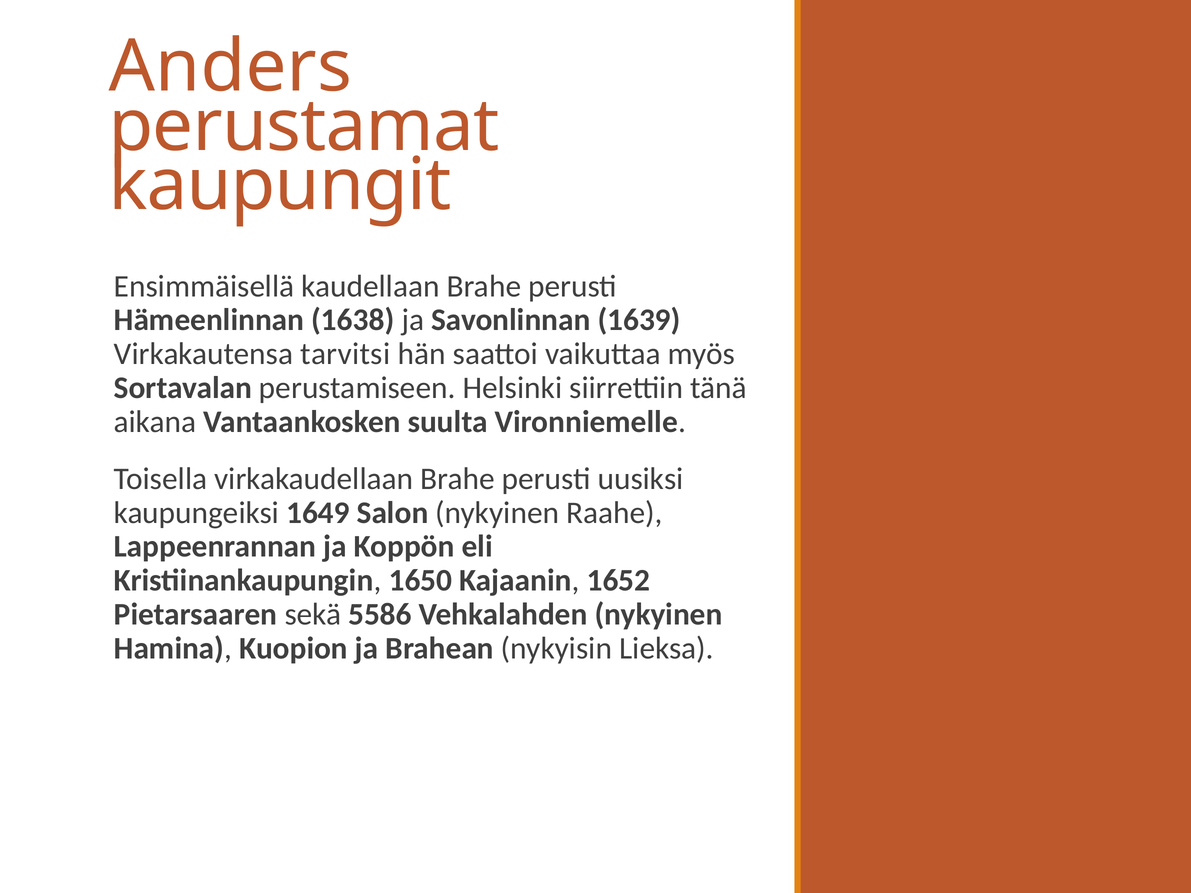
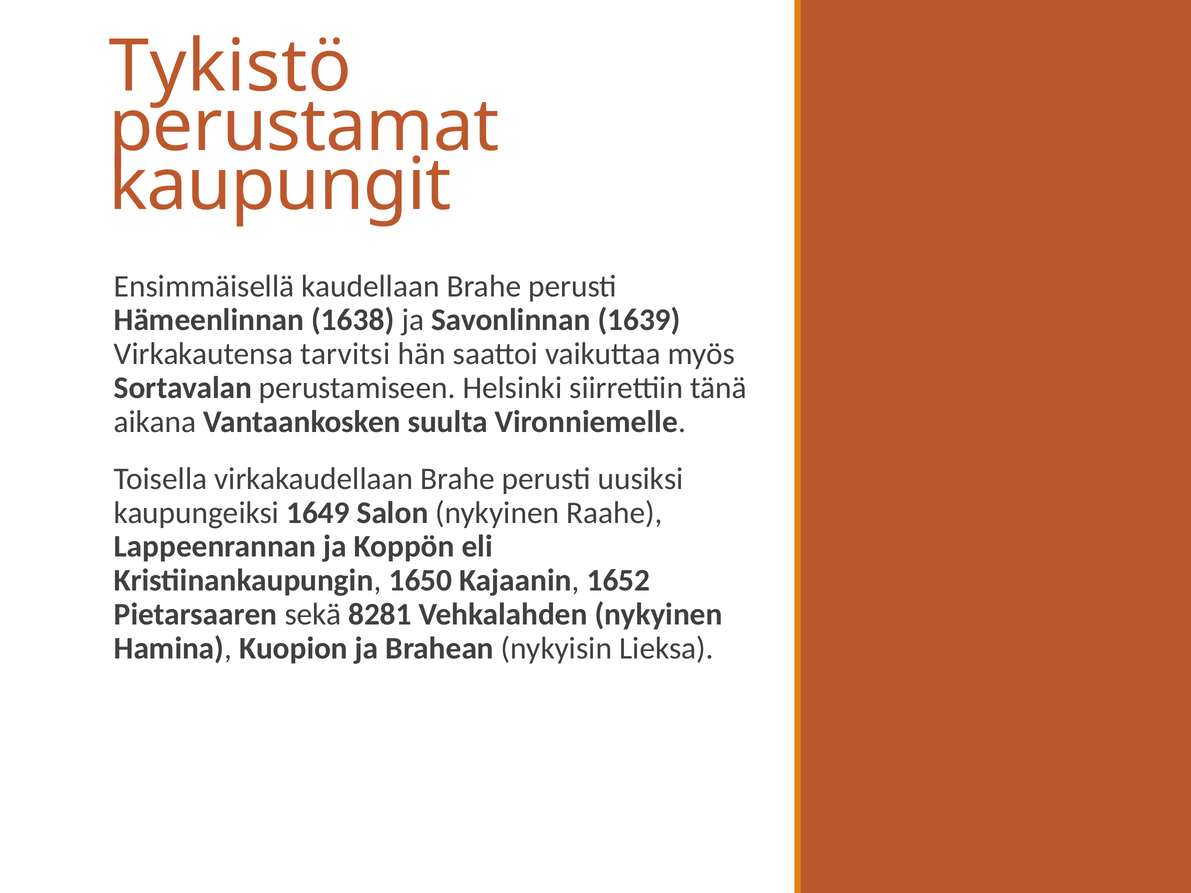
Anders: Anders -> Tykistö
5586: 5586 -> 8281
